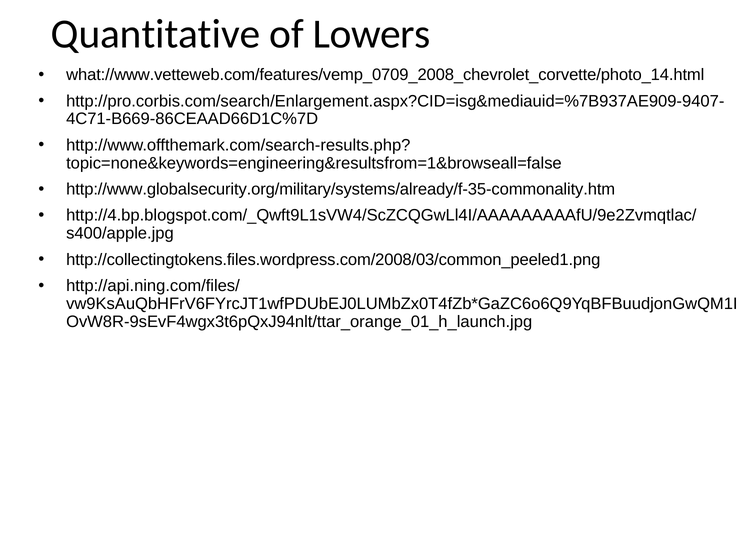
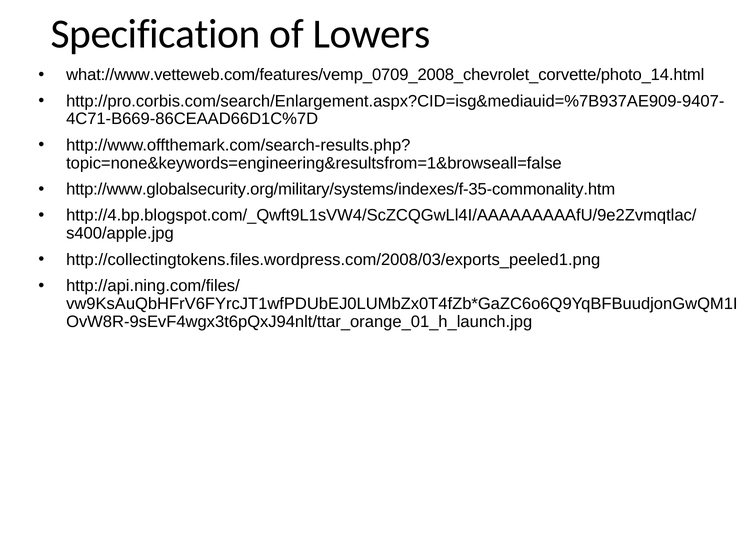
Quantitative: Quantitative -> Specification
http://www.globalsecurity.org/military/systems/already/f-35-commonality.htm: http://www.globalsecurity.org/military/systems/already/f-35-commonality.htm -> http://www.globalsecurity.org/military/systems/indexes/f-35-commonality.htm
http://collectingtokens.files.wordpress.com/2008/03/common_peeled1.png: http://collectingtokens.files.wordpress.com/2008/03/common_peeled1.png -> http://collectingtokens.files.wordpress.com/2008/03/exports_peeled1.png
